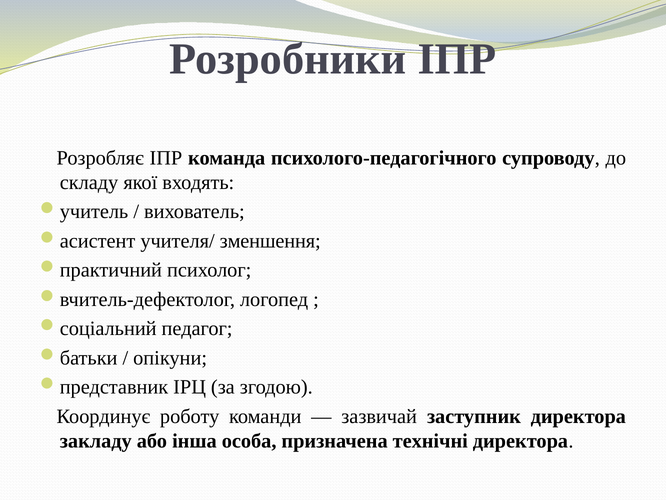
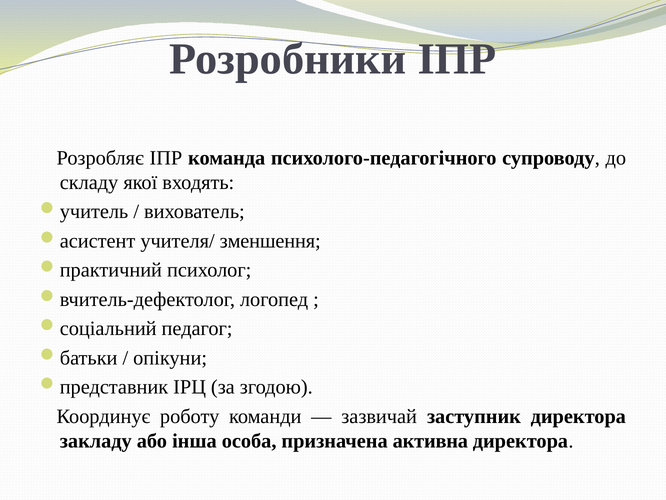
технічні: технічні -> активна
